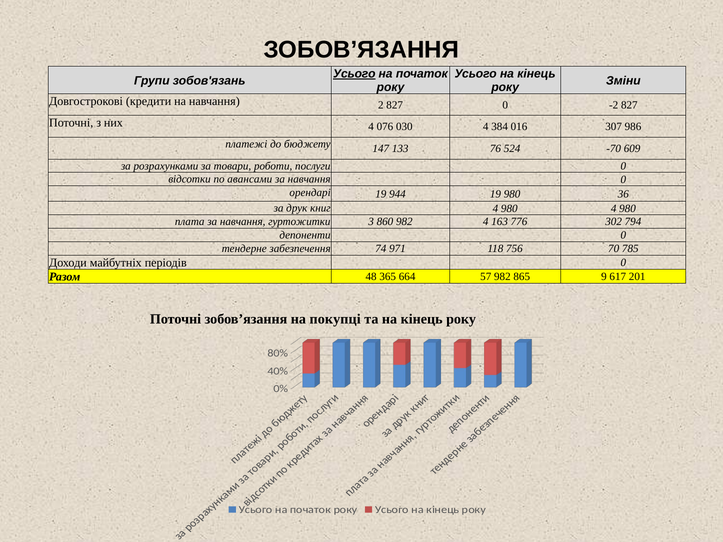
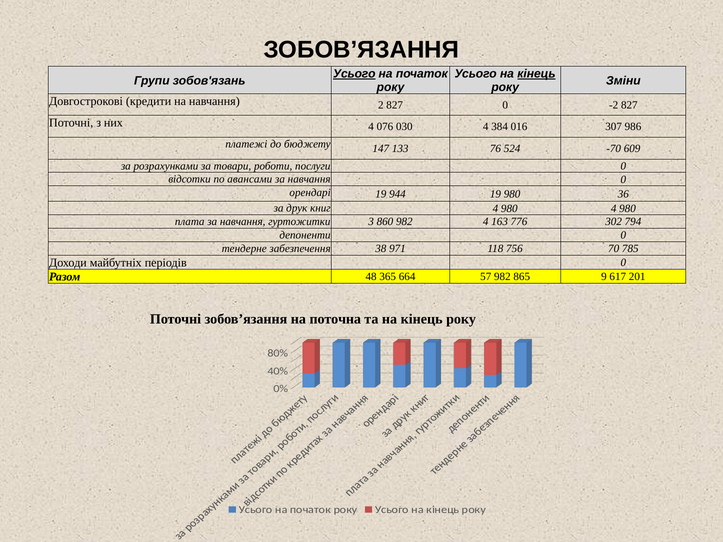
кінець at (536, 74) underline: none -> present
74: 74 -> 38
покупці: покупці -> поточна
